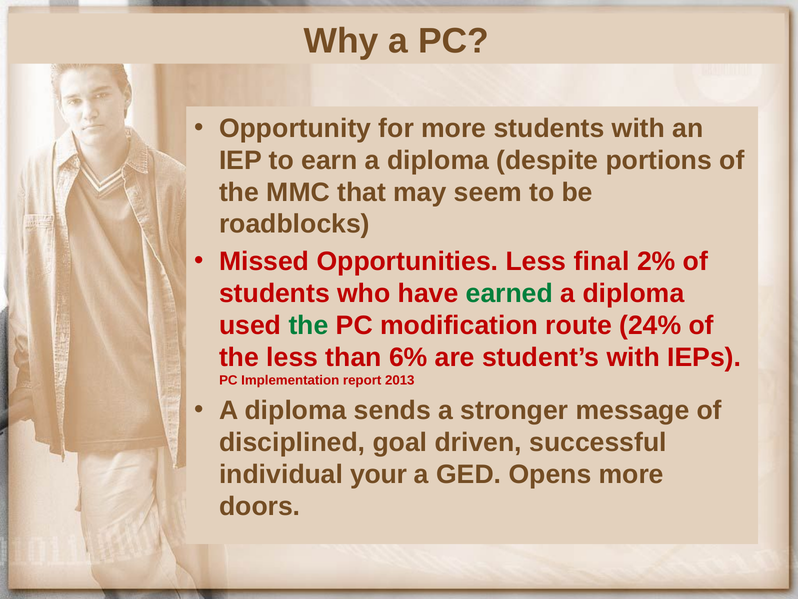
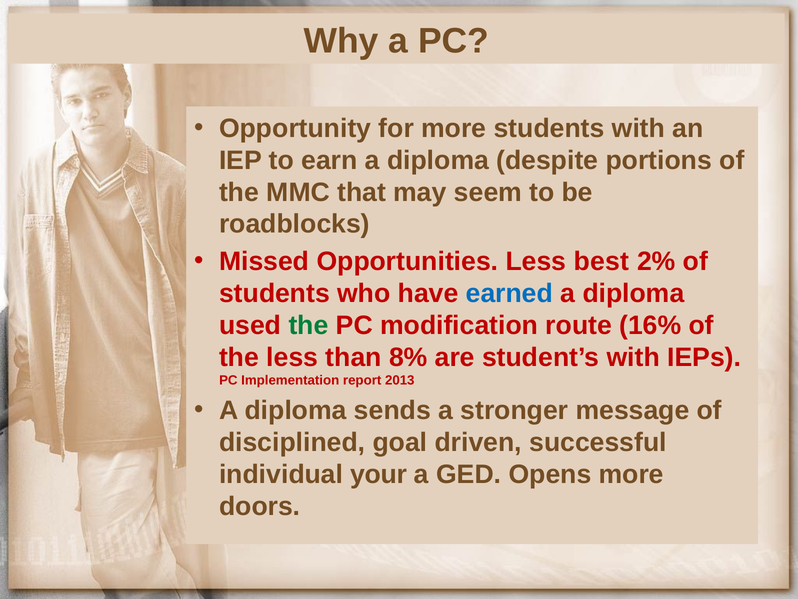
final: final -> best
earned colour: green -> blue
24%: 24% -> 16%
6%: 6% -> 8%
